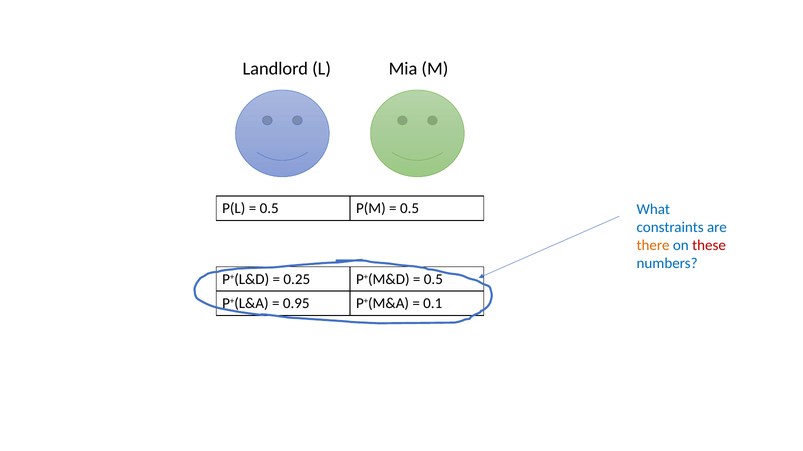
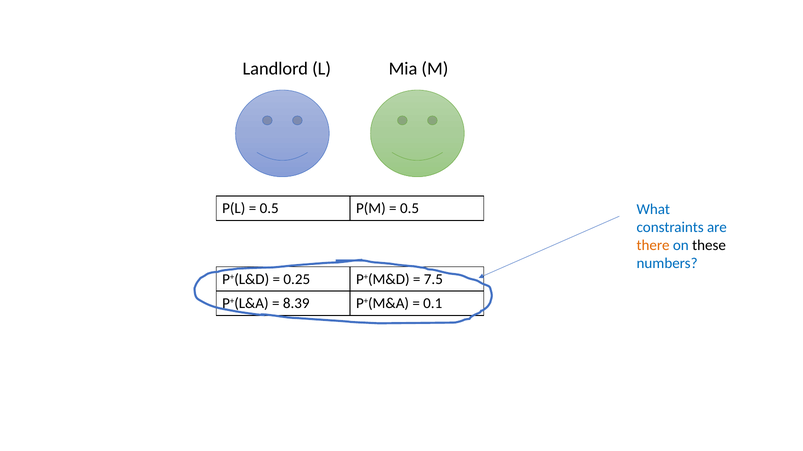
these colour: red -> black
0.5 at (433, 280): 0.5 -> 7.5
0.95: 0.95 -> 8.39
